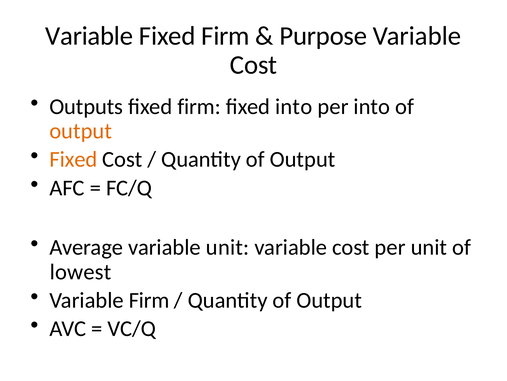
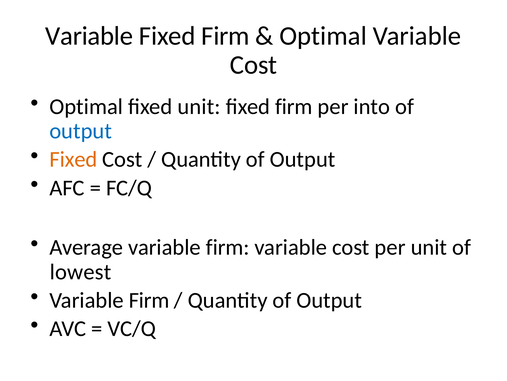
Purpose at (323, 36): Purpose -> Optimal
Outputs at (86, 106): Outputs -> Optimal
firm at (199, 106): firm -> unit
into at (294, 106): into -> firm
output at (81, 131) colour: orange -> blue
Average variable unit: unit -> firm
